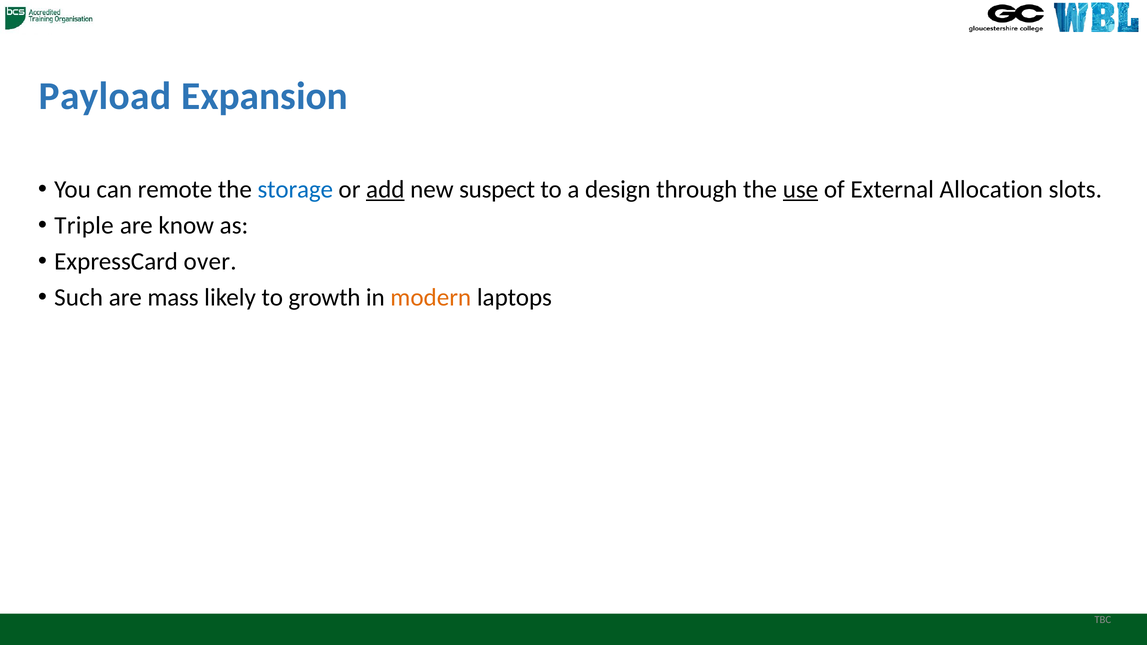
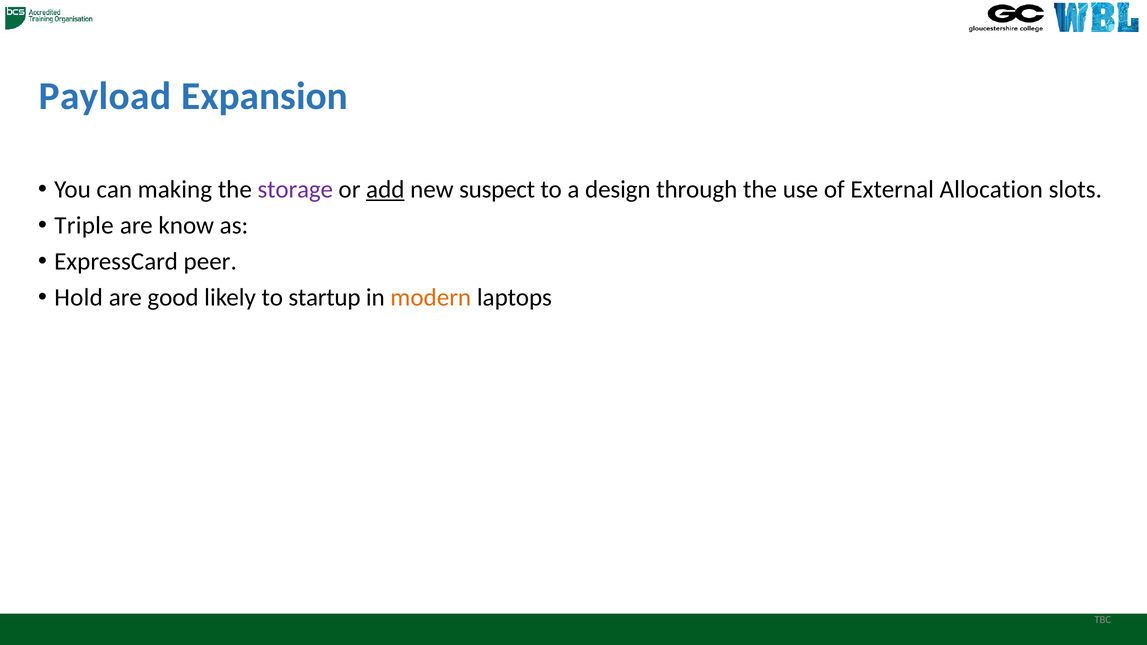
remote: remote -> making
storage colour: blue -> purple
use underline: present -> none
over: over -> peer
Such: Such -> Hold
mass: mass -> good
growth: growth -> startup
